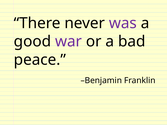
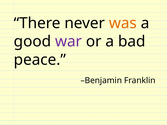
was colour: purple -> orange
